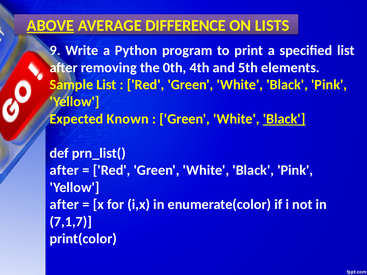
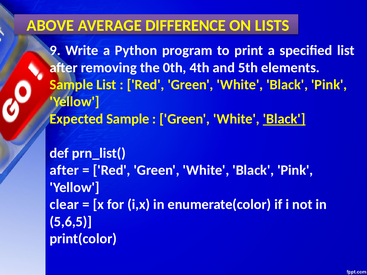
ABOVE underline: present -> none
Expected Known: Known -> Sample
after at (64, 205): after -> clear
7,1,7: 7,1,7 -> 5,6,5
